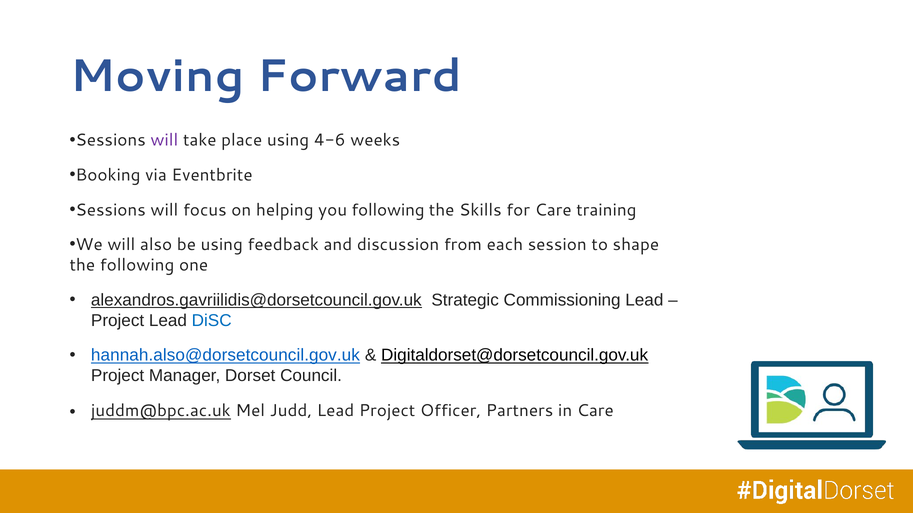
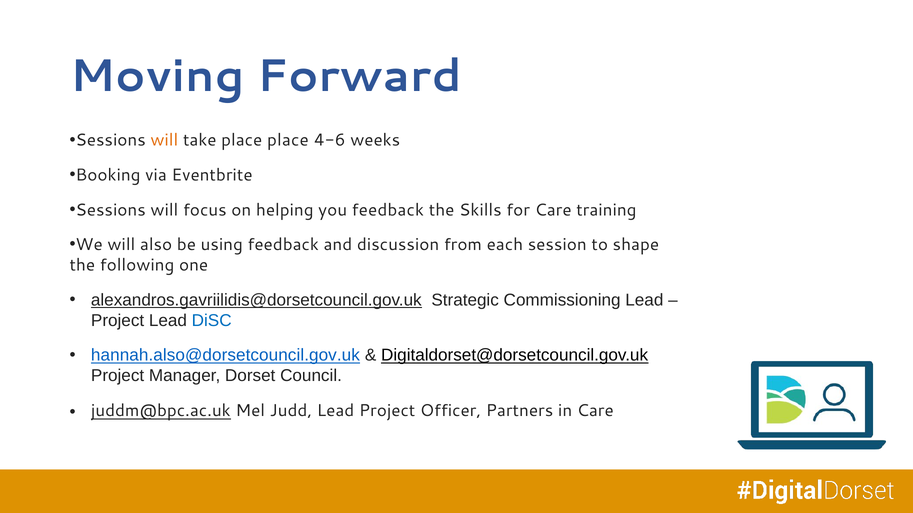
will at (164, 140) colour: purple -> orange
place using: using -> place
you following: following -> feedback
